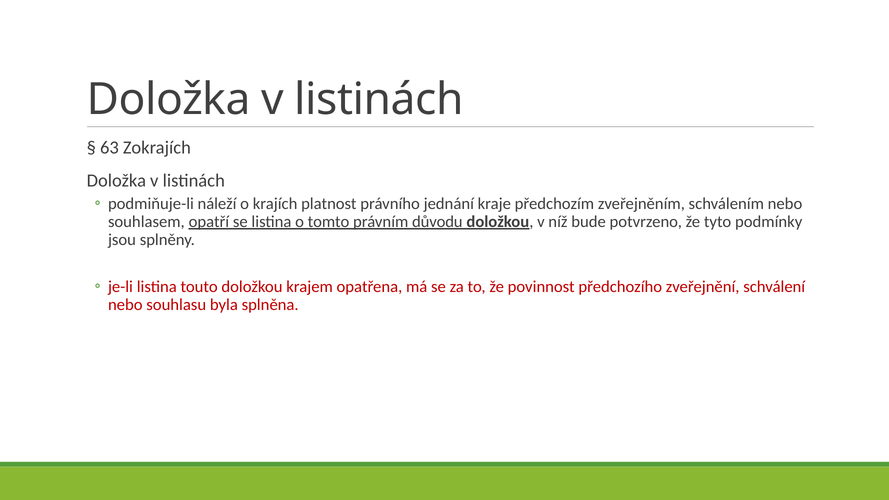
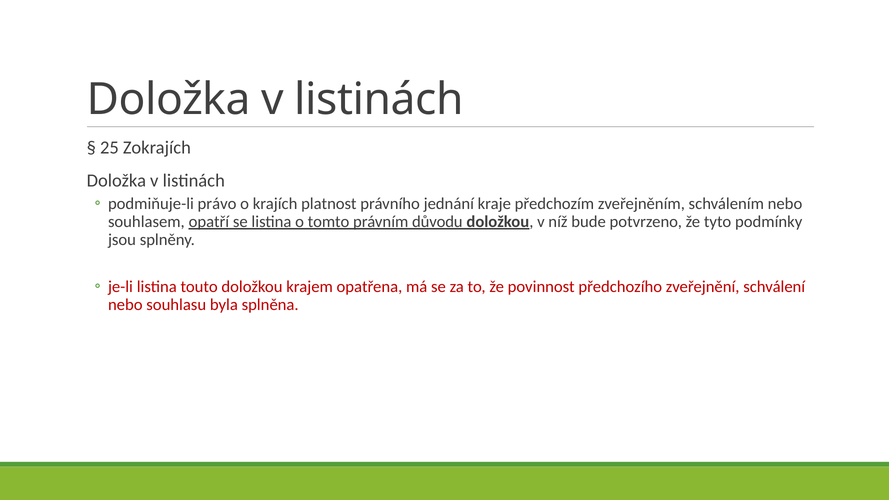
63: 63 -> 25
náleží: náleží -> právo
